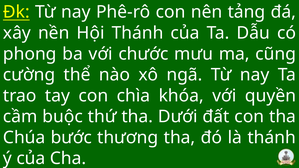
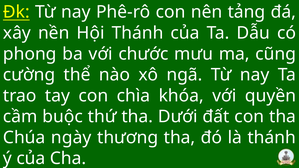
bước: bước -> ngày
